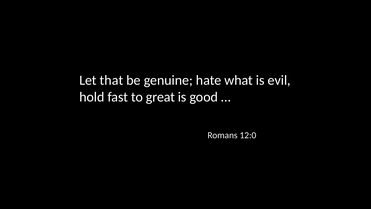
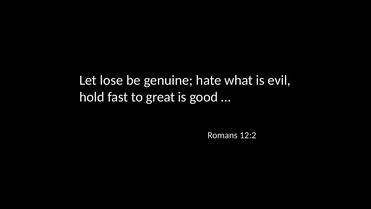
that: that -> lose
12:0: 12:0 -> 12:2
